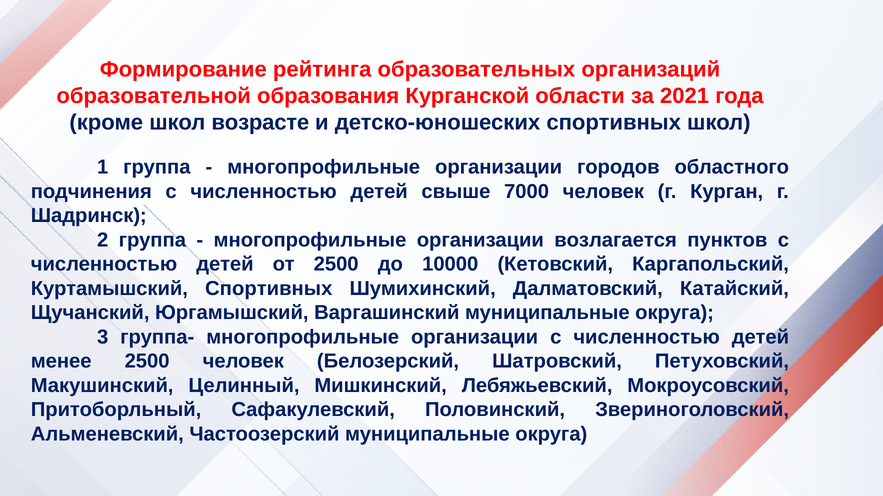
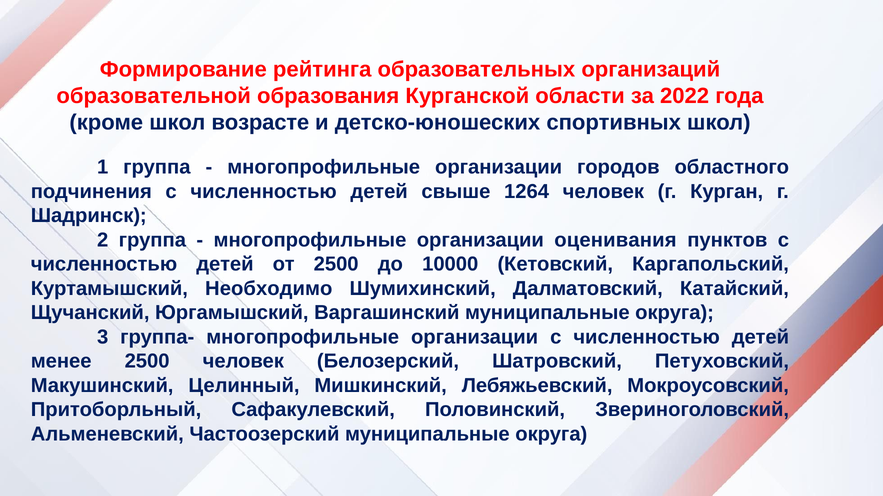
2021: 2021 -> 2022
7000: 7000 -> 1264
возлагается: возлагается -> оценивания
Куртамышский Спортивных: Спортивных -> Необходимо
